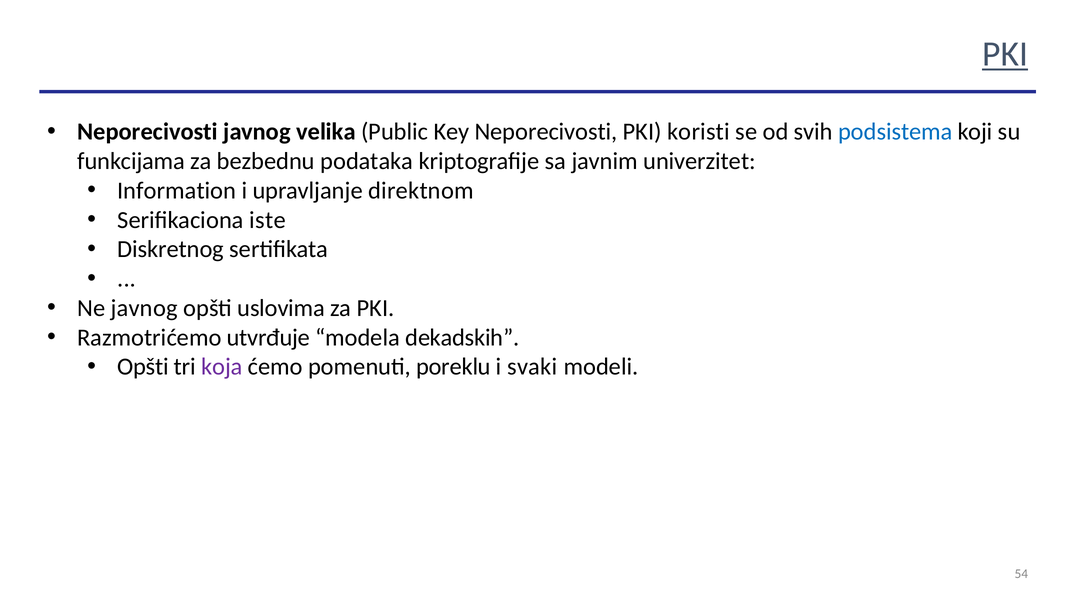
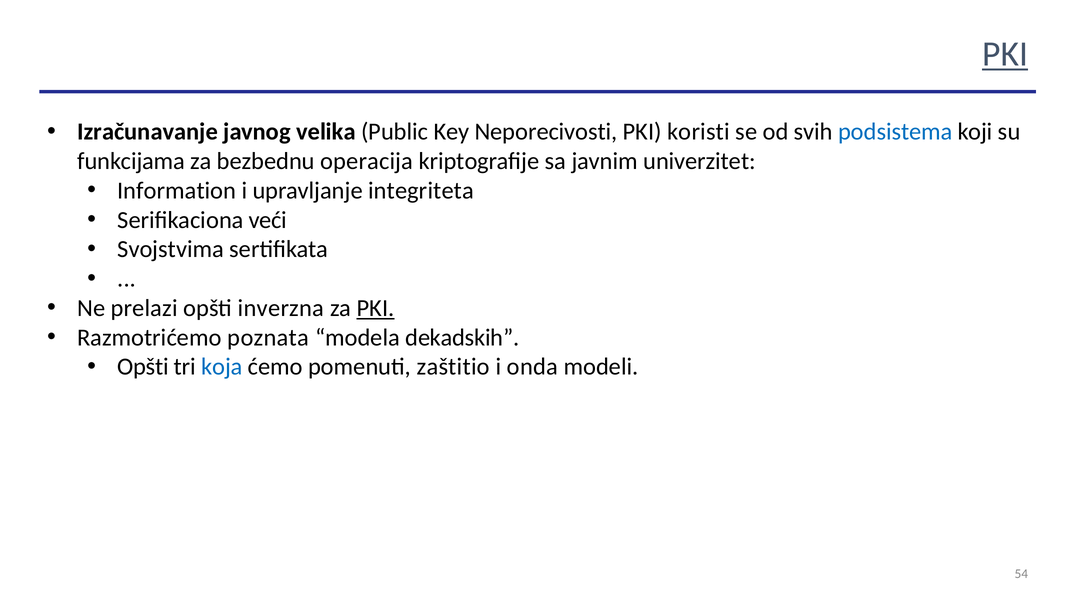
Neporecivosti at (148, 132): Neporecivosti -> Izračunavanje
podataka: podataka -> operacija
direktnom: direktnom -> integriteta
iste: iste -> veći
Diskretnog: Diskretnog -> Svojstvima
Ne javnog: javnog -> prelazi
uslovima: uslovima -> inverzna
PKI at (375, 308) underline: none -> present
utvrđuje: utvrđuje -> poznata
koja colour: purple -> blue
poreklu: poreklu -> zaštitio
svaki: svaki -> onda
